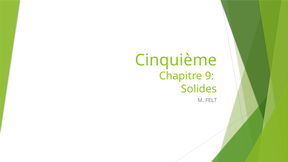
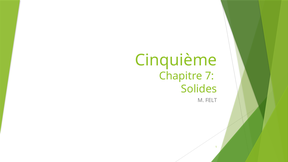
9: 9 -> 7
